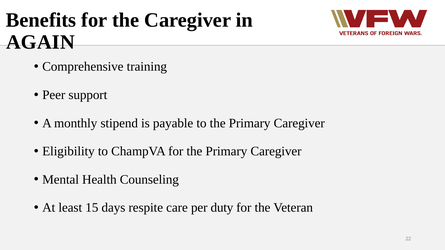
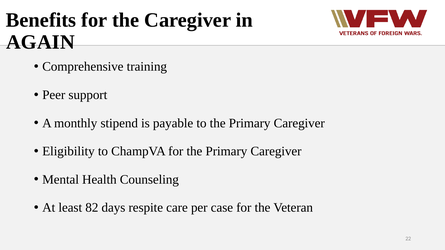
15: 15 -> 82
duty: duty -> case
